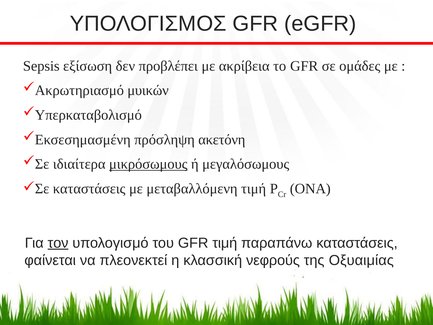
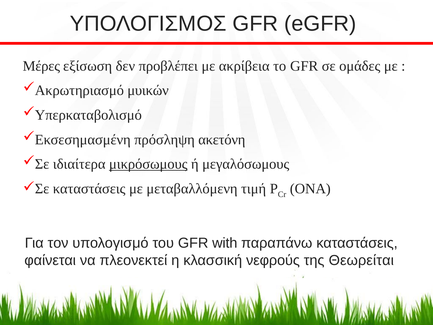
Sepsis: Sepsis -> Μέρες
τον underline: present -> none
GFR τιμή: τιμή -> with
Οξυαιμίας: Οξυαιμίας -> Θεωρείται
